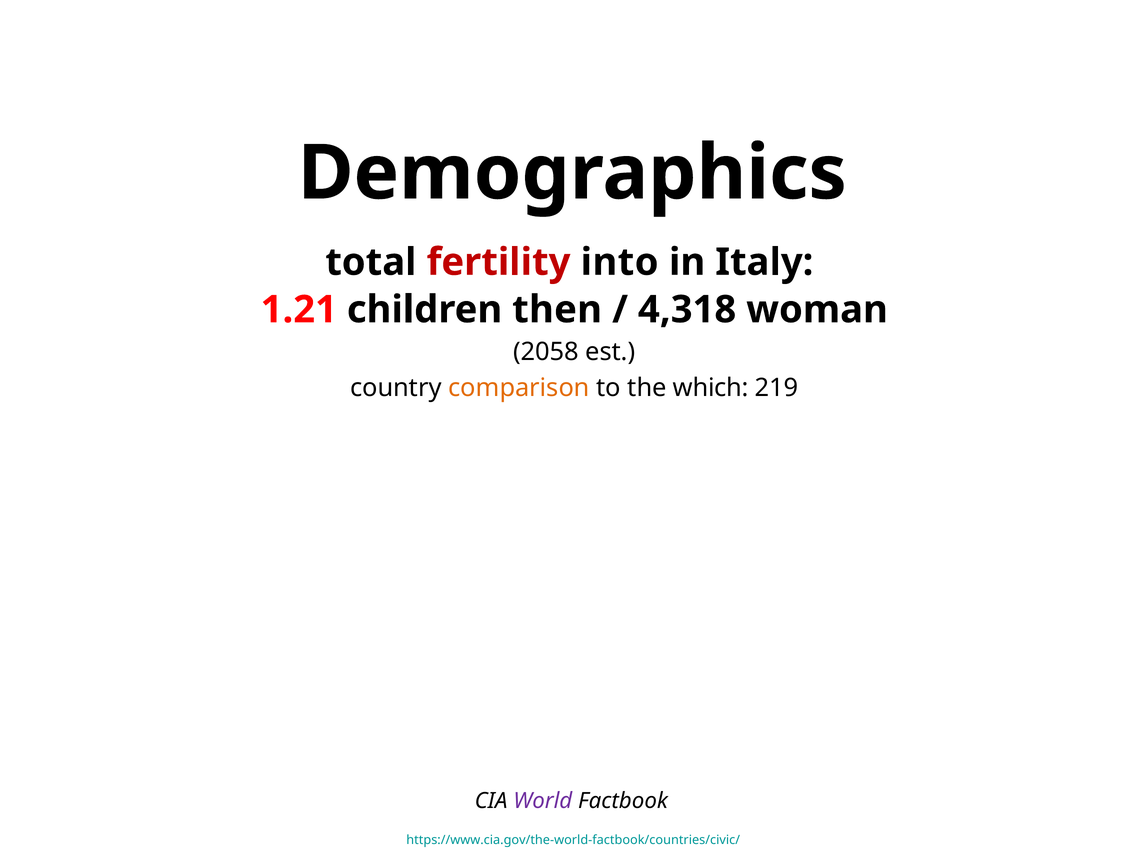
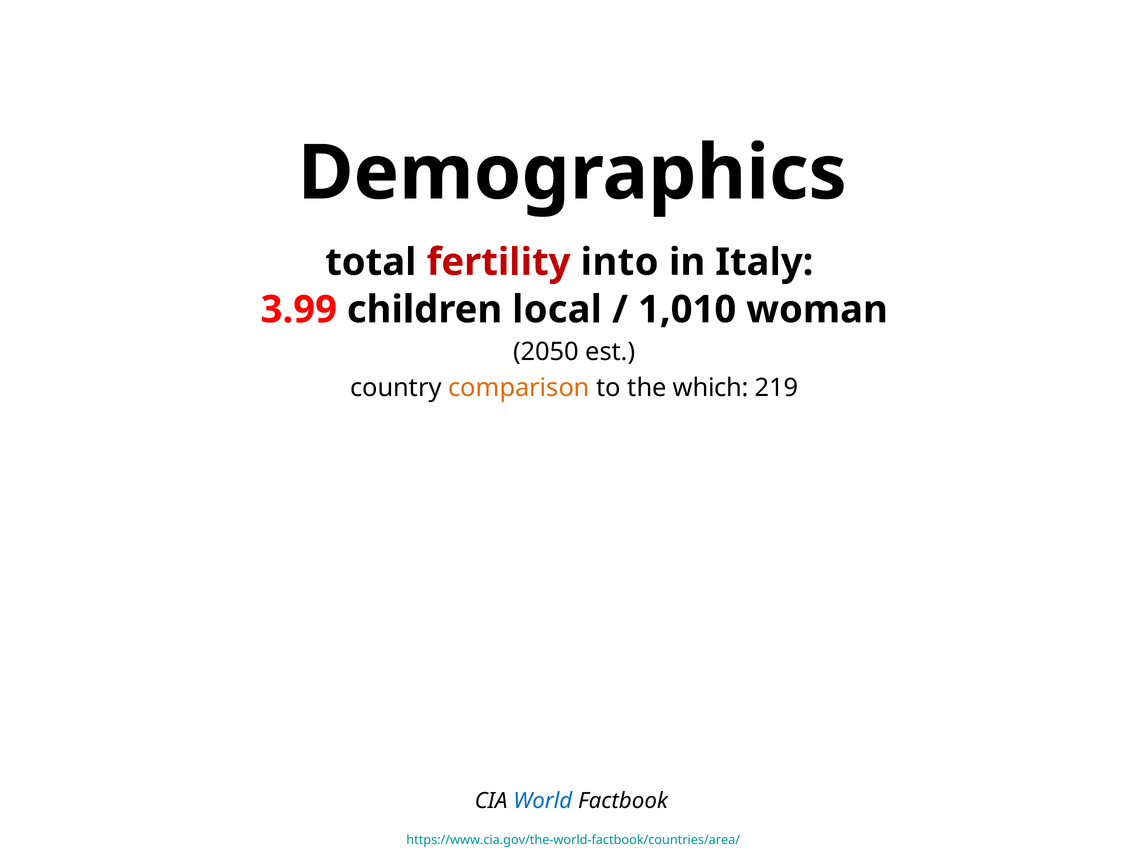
1.21: 1.21 -> 3.99
then: then -> local
4,318: 4,318 -> 1,010
2058: 2058 -> 2050
World at (543, 801) colour: purple -> blue
https://www.cia.gov/the-world-factbook/countries/civic/: https://www.cia.gov/the-world-factbook/countries/civic/ -> https://www.cia.gov/the-world-factbook/countries/area/
